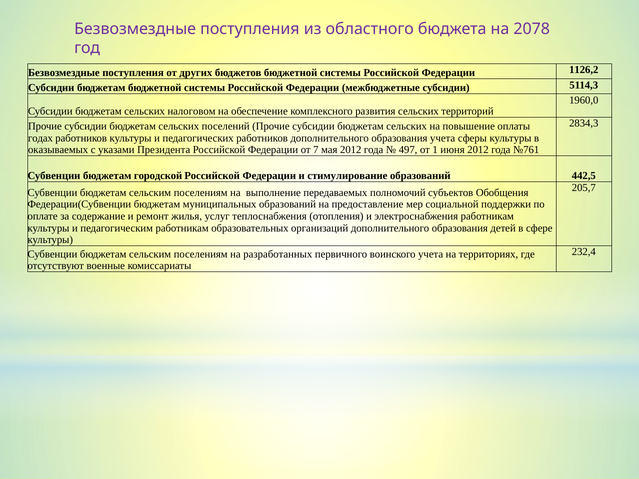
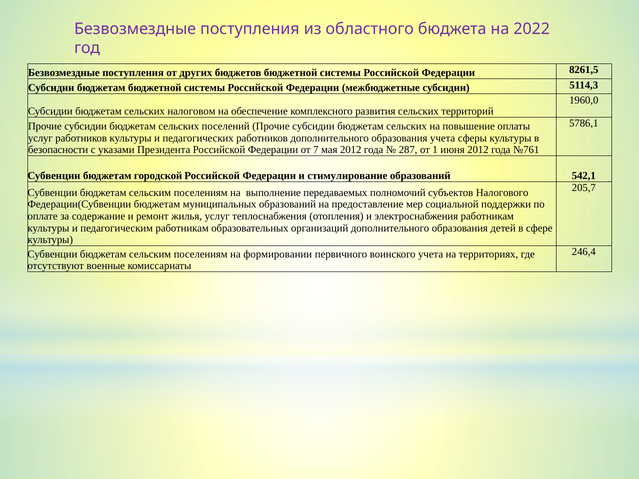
2078: 2078 -> 2022
1126,2: 1126,2 -> 8261,5
2834,3: 2834,3 -> 5786,1
годах at (40, 138): годах -> услуг
оказываемых: оказываемых -> безопасности
497: 497 -> 287
442,5: 442,5 -> 542,1
Обобщения: Обобщения -> Налогового
232,4: 232,4 -> 246,4
разработанных: разработанных -> формировании
